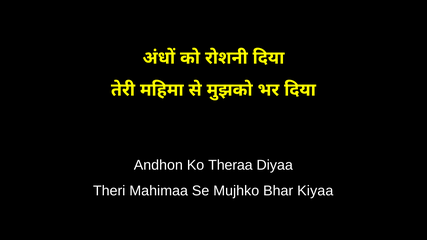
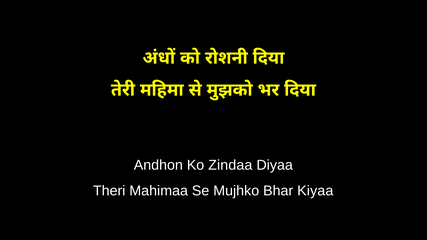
Theraa: Theraa -> Zindaa
